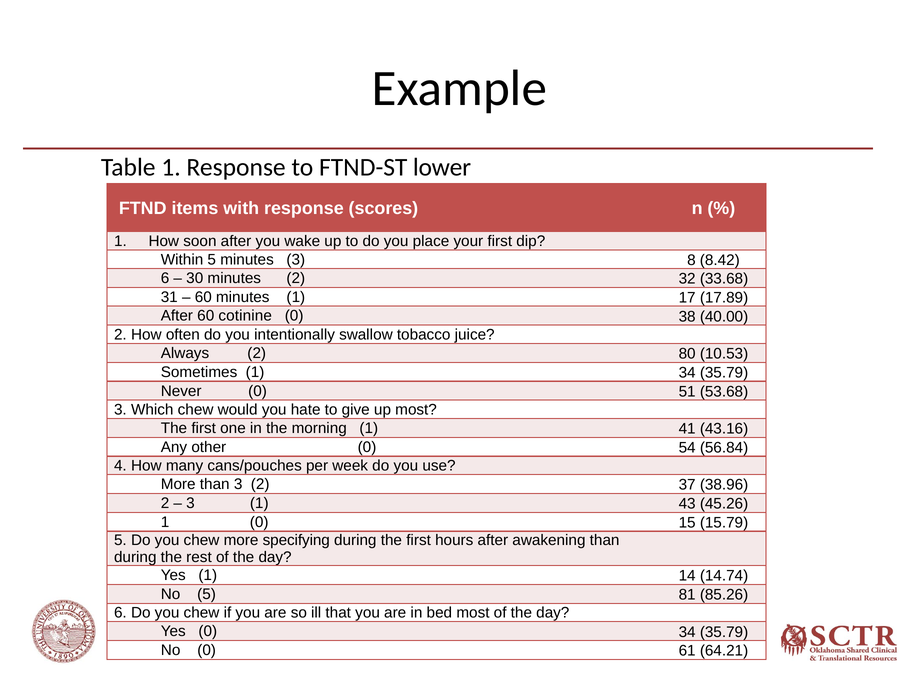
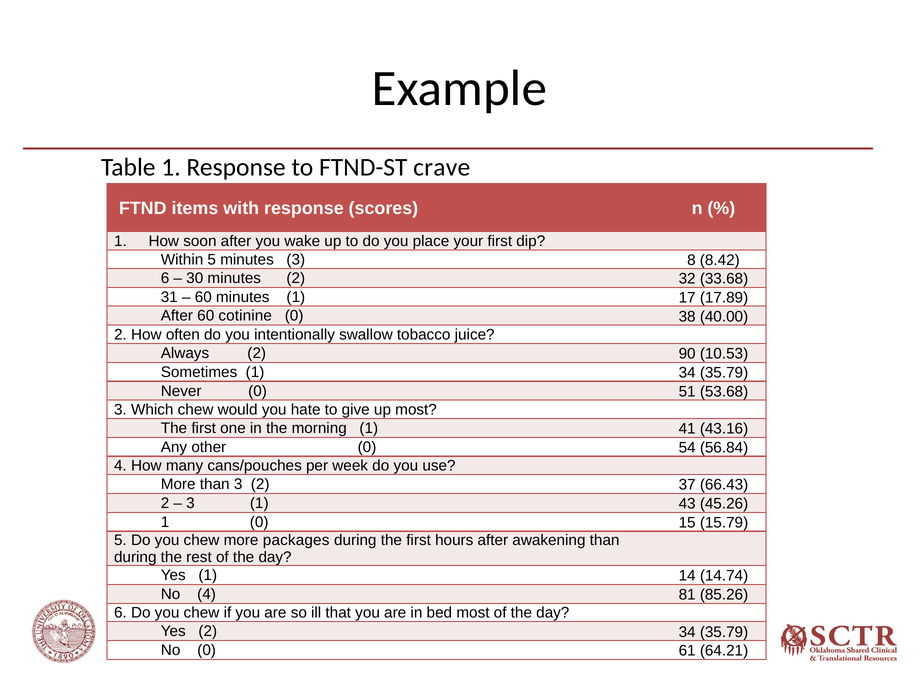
lower: lower -> crave
80: 80 -> 90
38.96: 38.96 -> 66.43
specifying: specifying -> packages
No 5: 5 -> 4
Yes 0: 0 -> 2
